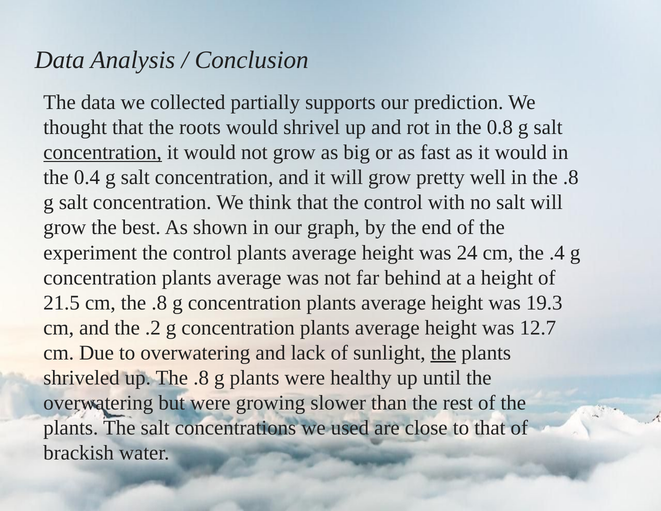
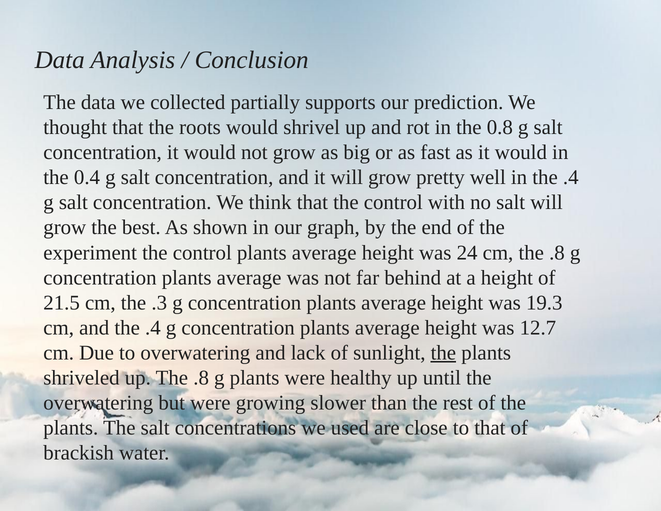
concentration at (103, 152) underline: present -> none
in the .8: .8 -> .4
cm the .4: .4 -> .8
cm the .8: .8 -> .3
and the .2: .2 -> .4
